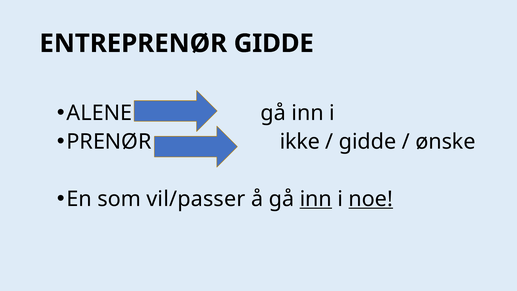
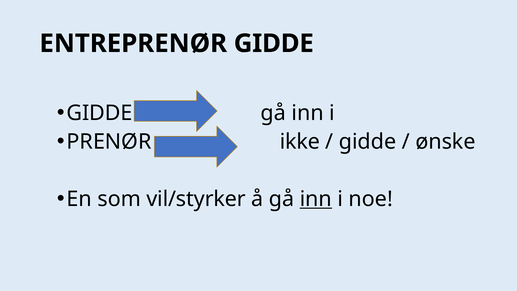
ALENE at (99, 113): ALENE -> GIDDE
vil/passer: vil/passer -> vil/styrker
noe underline: present -> none
